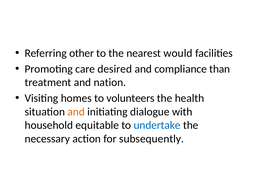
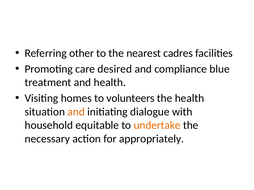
would: would -> cadres
than: than -> blue
and nation: nation -> health
undertake colour: blue -> orange
subsequently: subsequently -> appropriately
